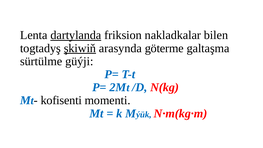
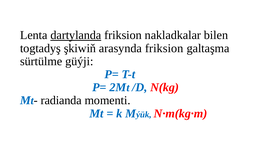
şkiwiň underline: present -> none
arasynda göterme: göterme -> friksion
kofisenti: kofisenti -> radianda
